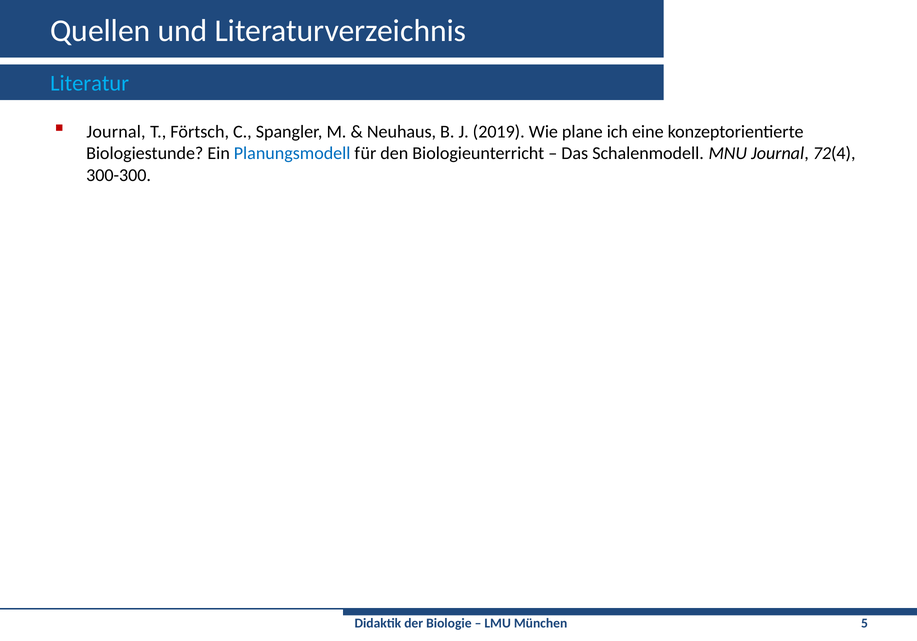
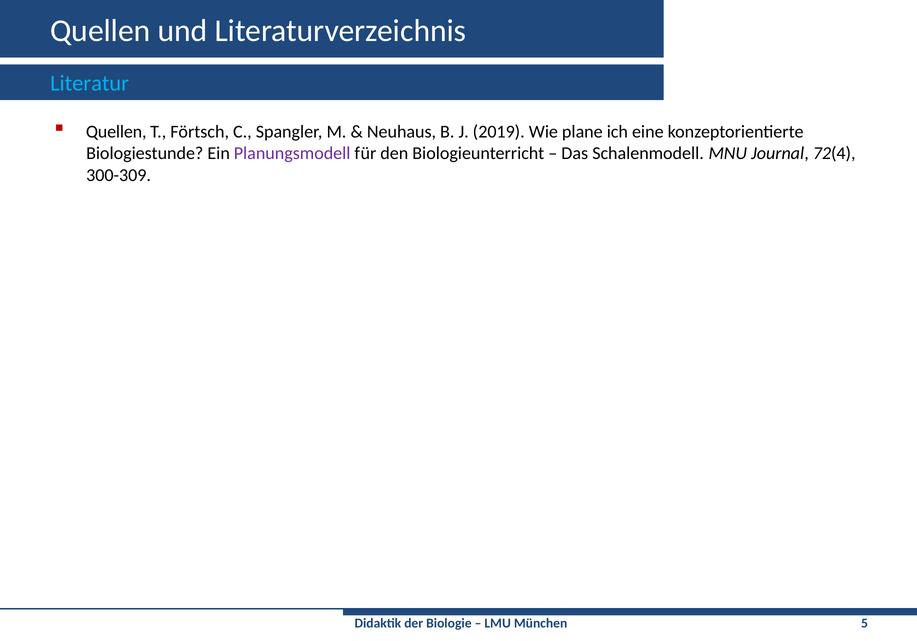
Journal at (116, 132): Journal -> Quellen
Planungsmodell colour: blue -> purple
300-300: 300-300 -> 300-309
